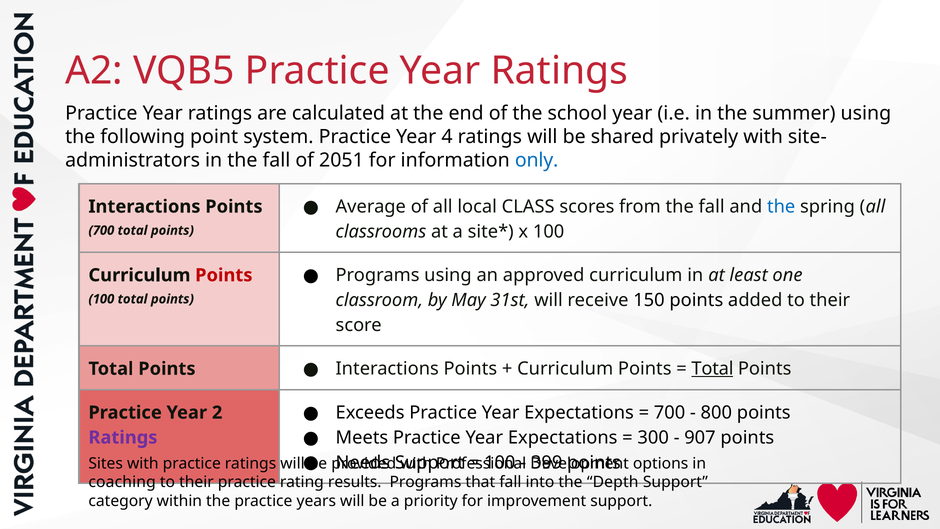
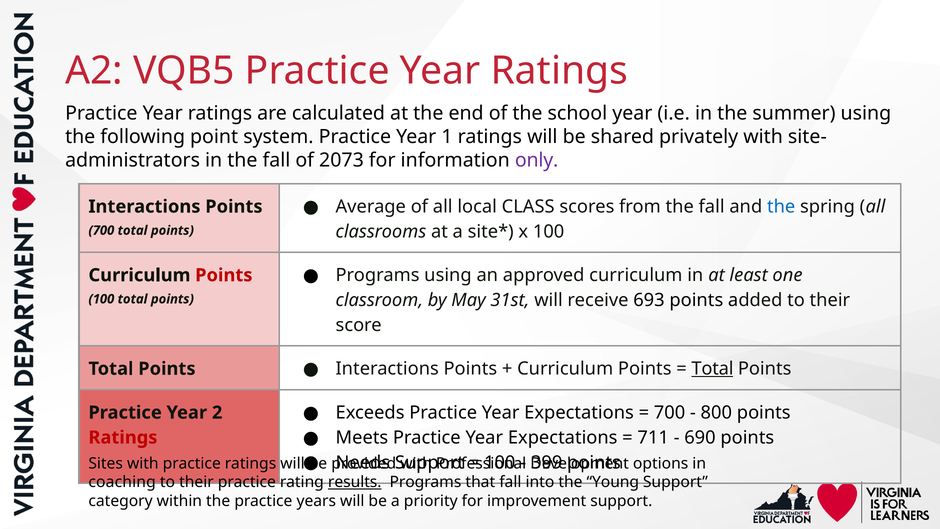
4: 4 -> 1
2051: 2051 -> 2073
only colour: blue -> purple
150: 150 -> 693
300: 300 -> 711
907: 907 -> 690
Ratings at (123, 437) colour: purple -> red
results underline: none -> present
Depth: Depth -> Young
